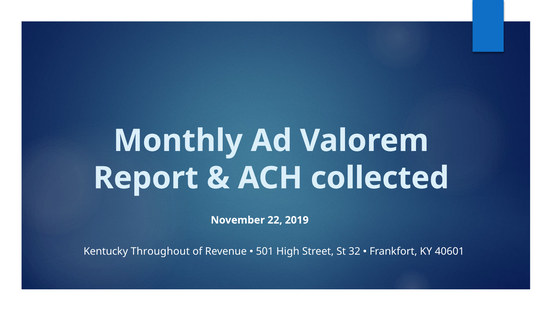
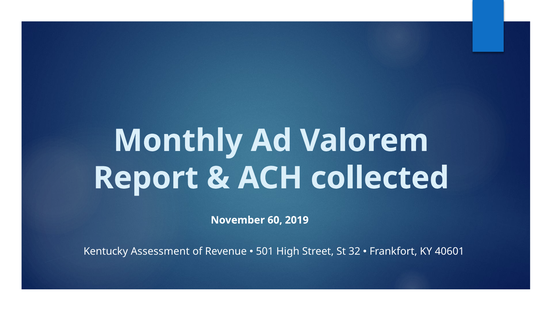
22: 22 -> 60
Throughout: Throughout -> Assessment
